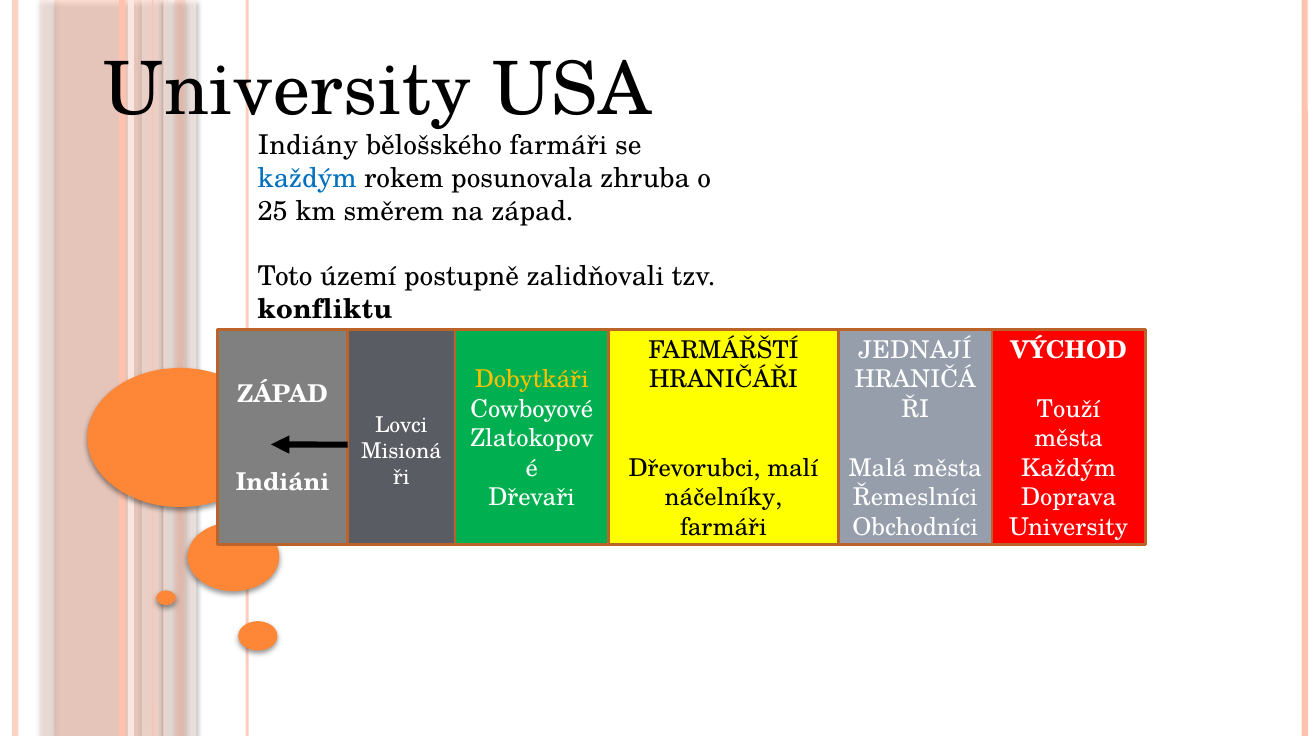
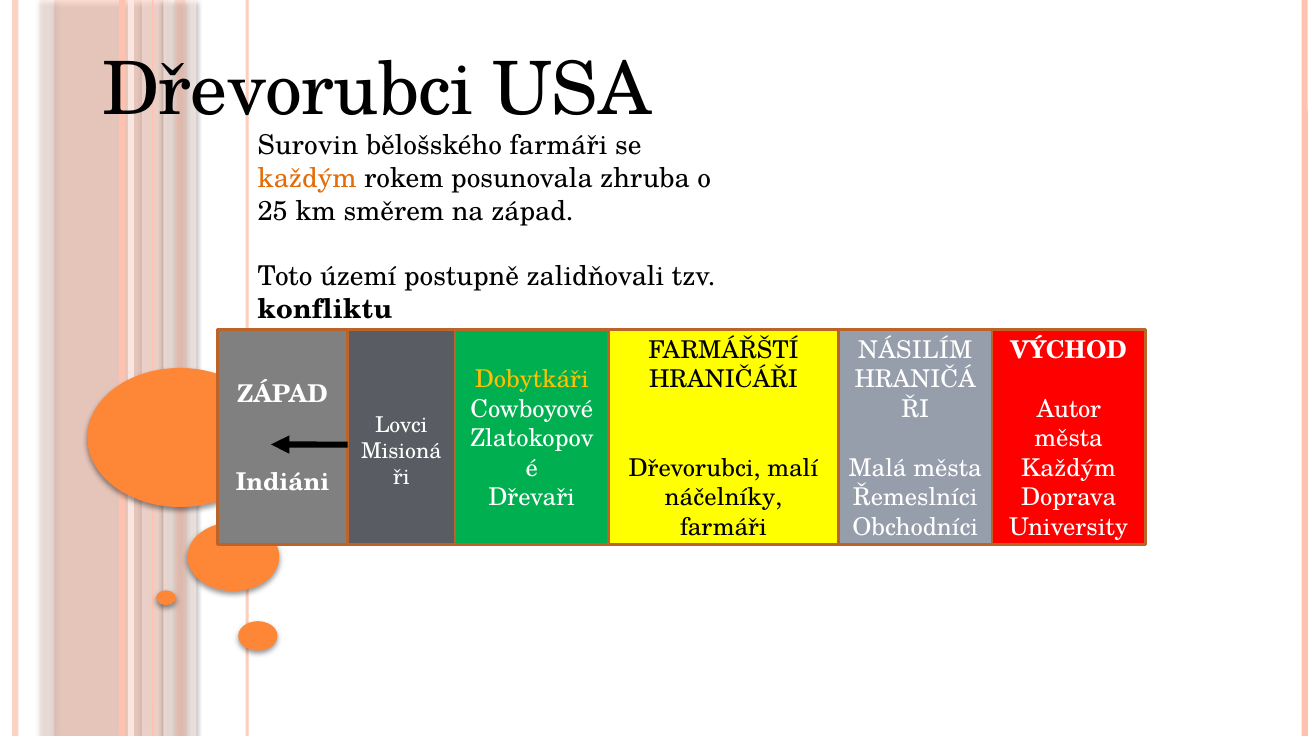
University at (287, 90): University -> Dřevorubci
Indiány: Indiány -> Surovin
každým at (307, 179) colour: blue -> orange
JEDNAJÍ: JEDNAJÍ -> NÁSILÍM
Touží: Touží -> Autor
